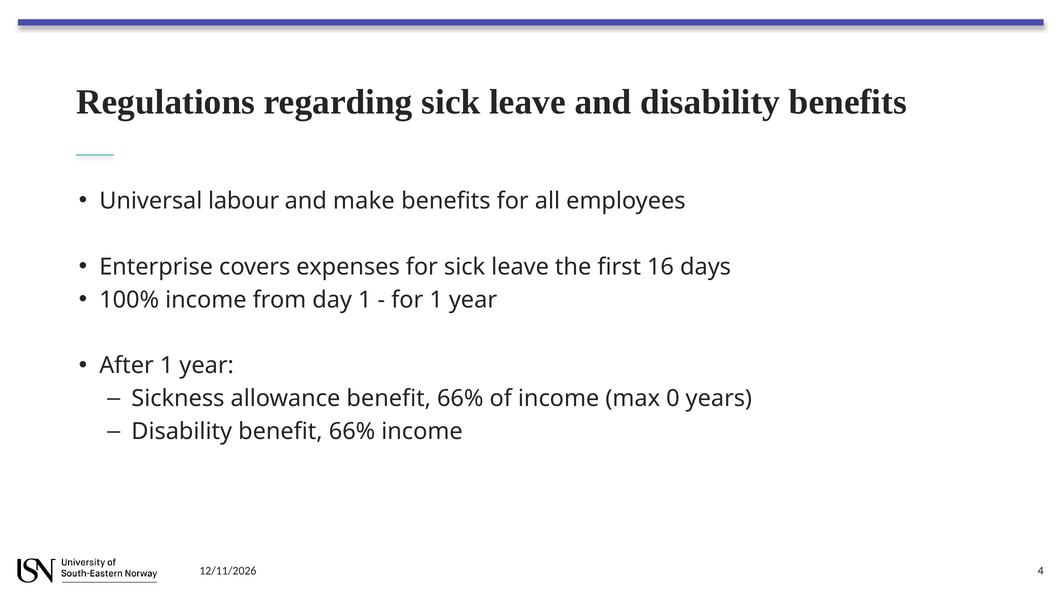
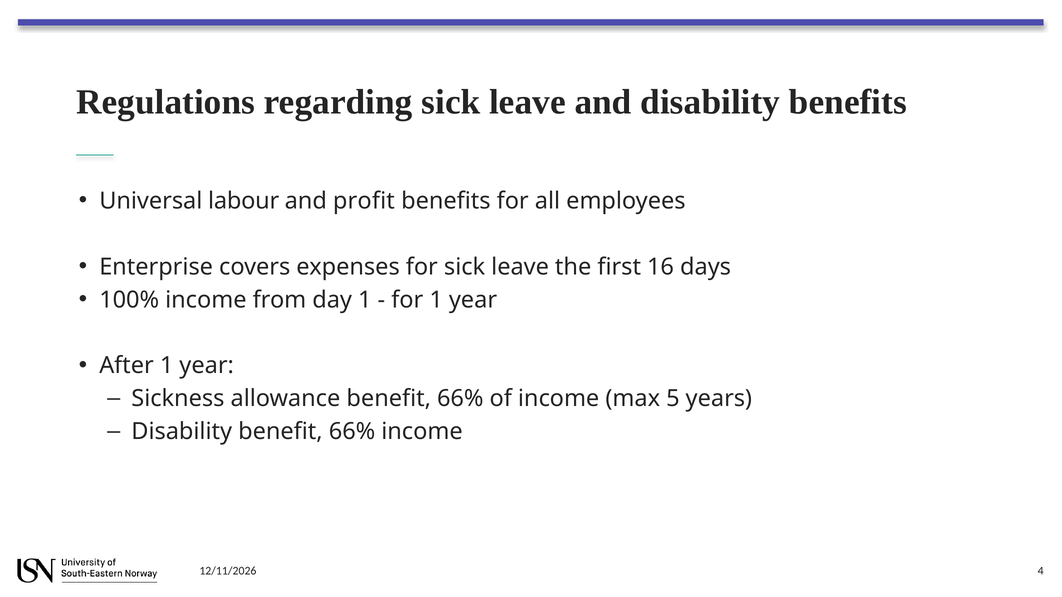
make: make -> profit
0: 0 -> 5
